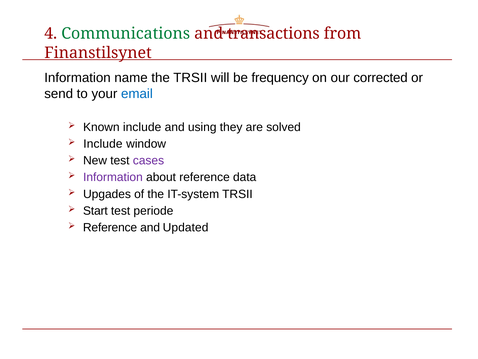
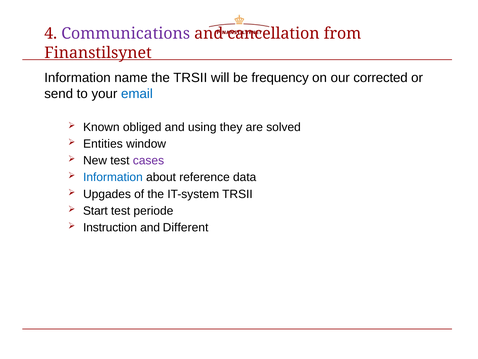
Communications colour: green -> purple
transactions: transactions -> cancellation
Known include: include -> obliged
Include at (103, 144): Include -> Entities
Information at (113, 177) colour: purple -> blue
Reference at (110, 227): Reference -> Instruction
Updated: Updated -> Different
